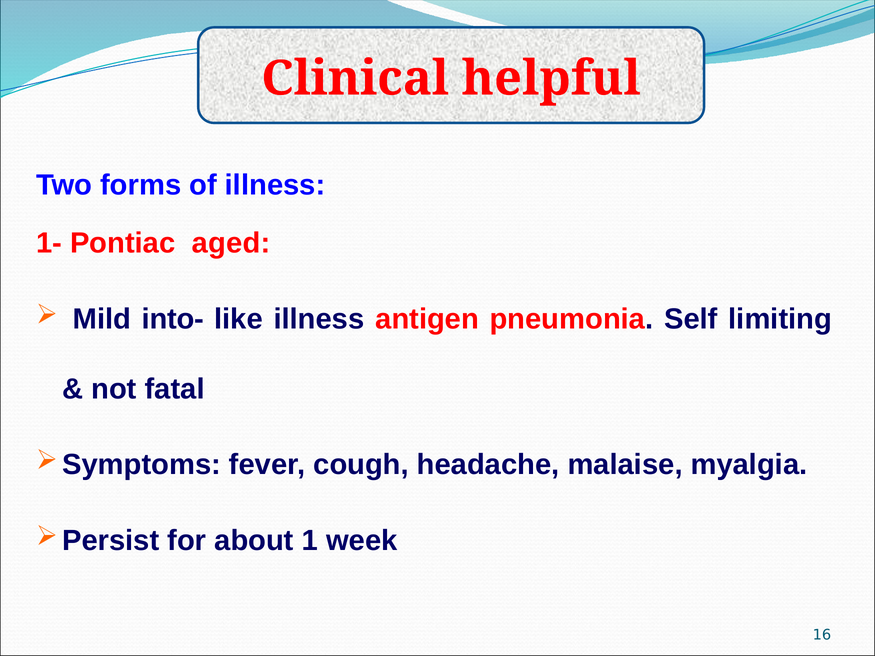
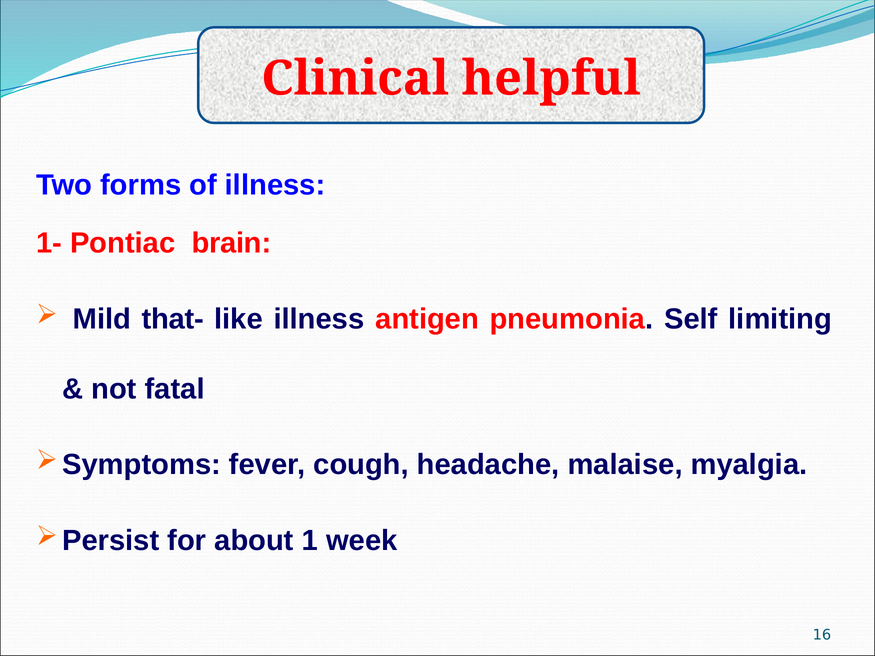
aged: aged -> brain
into-: into- -> that-
